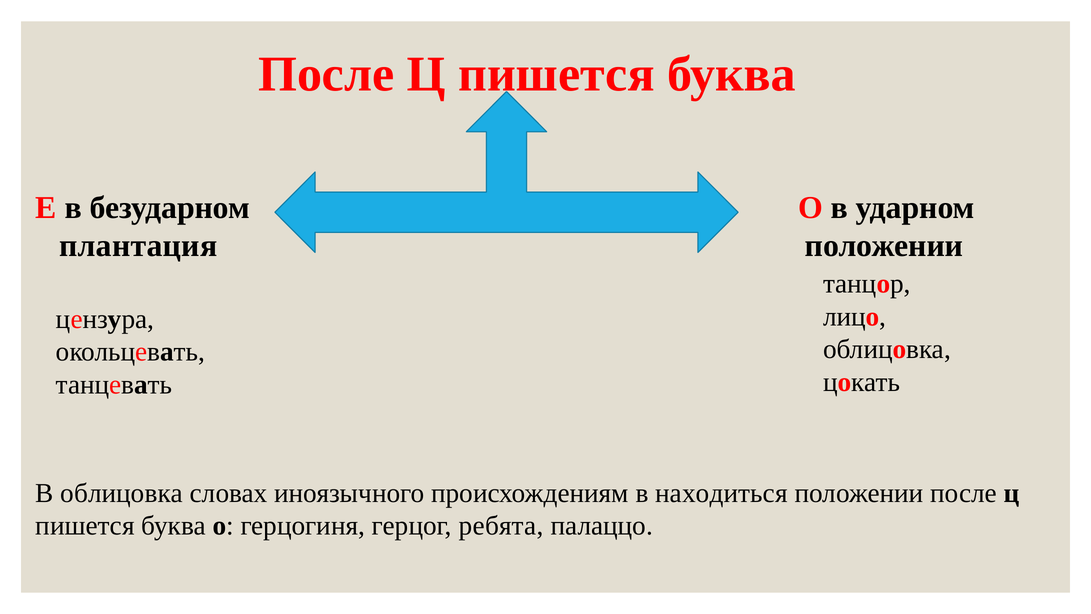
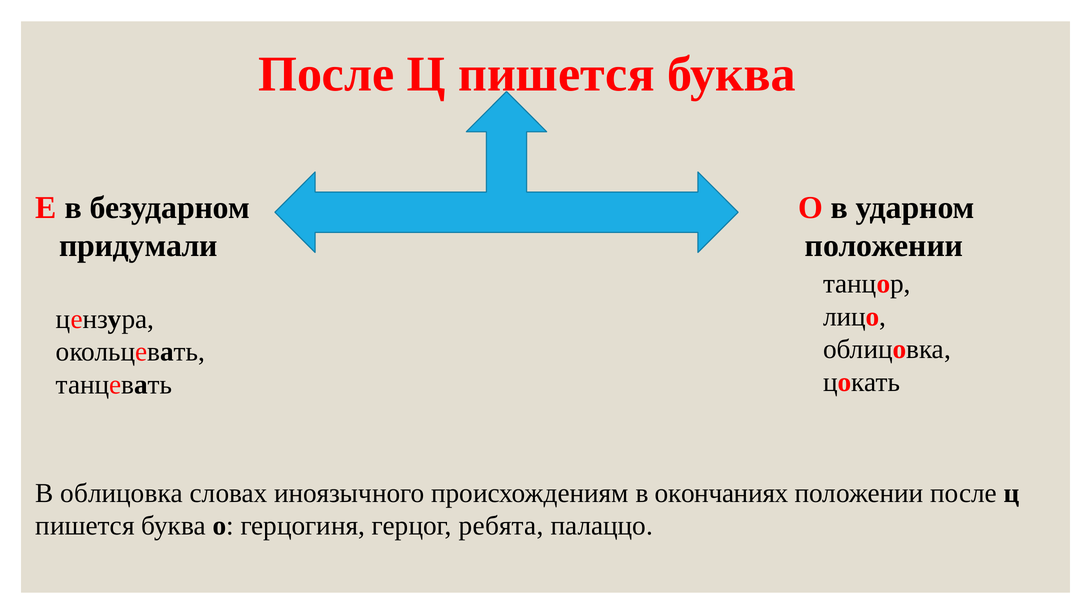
плантация: плантация -> придумали
находиться: находиться -> окончаниях
